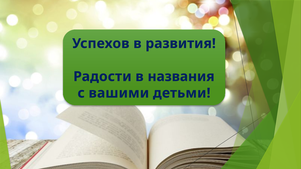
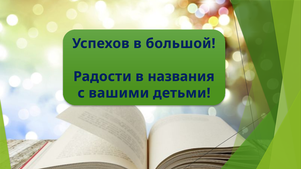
развития: развития -> большой
